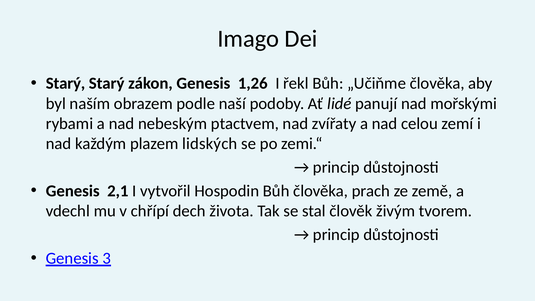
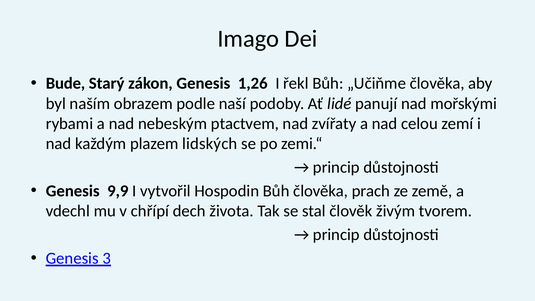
Starý at (65, 83): Starý -> Bude
2,1: 2,1 -> 9,9
